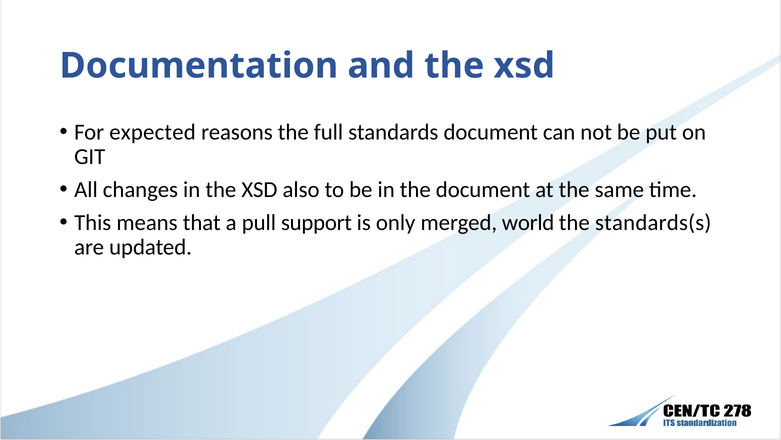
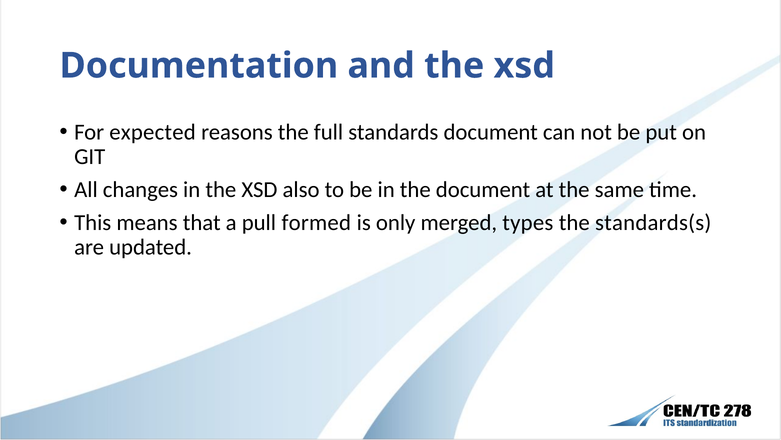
support: support -> formed
world: world -> types
